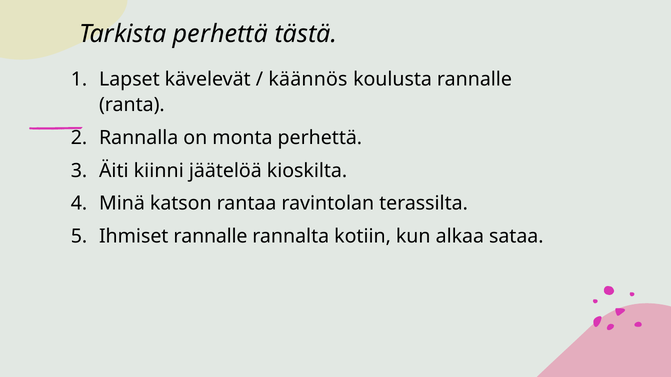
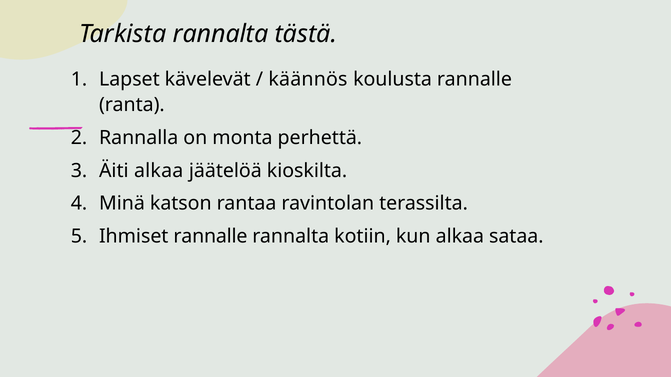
Tarkista perhettä: perhettä -> rannalta
Äiti kiinni: kiinni -> alkaa
